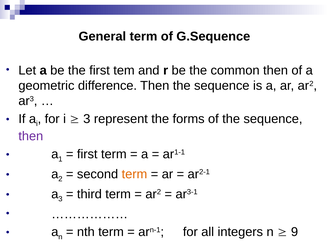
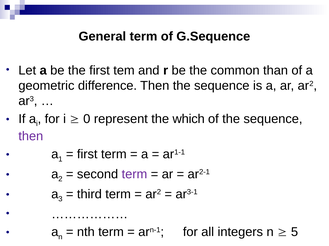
common then: then -> than
3 at (87, 119): 3 -> 0
forms: forms -> which
term at (134, 175) colour: orange -> purple
9: 9 -> 5
